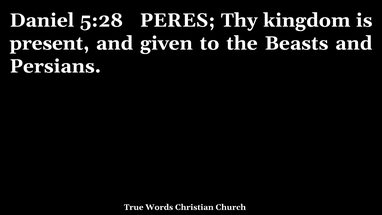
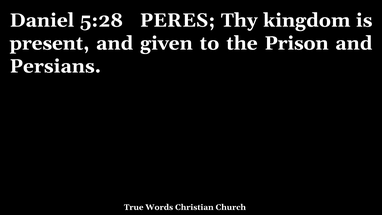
Beasts: Beasts -> Prison
